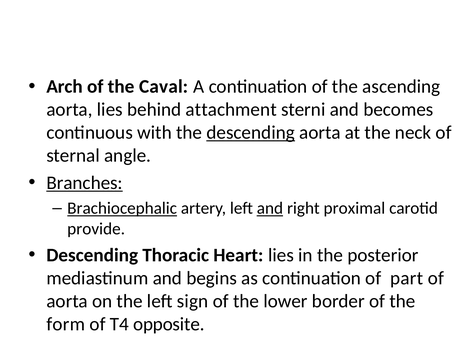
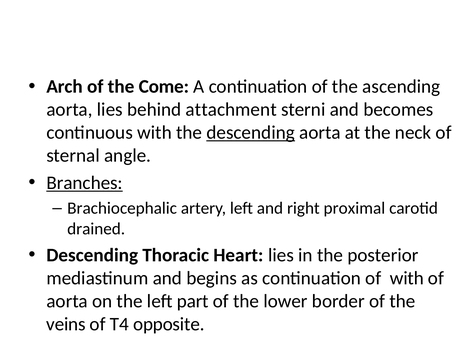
Caval: Caval -> Come
Brachiocephalic underline: present -> none
and at (270, 208) underline: present -> none
provide: provide -> drained
of part: part -> with
sign: sign -> part
form: form -> veins
